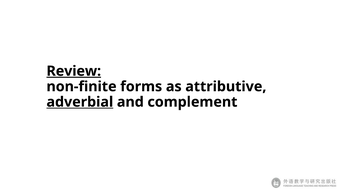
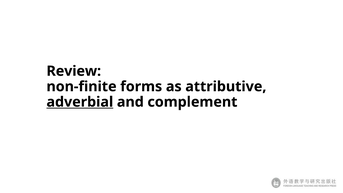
Review underline: present -> none
